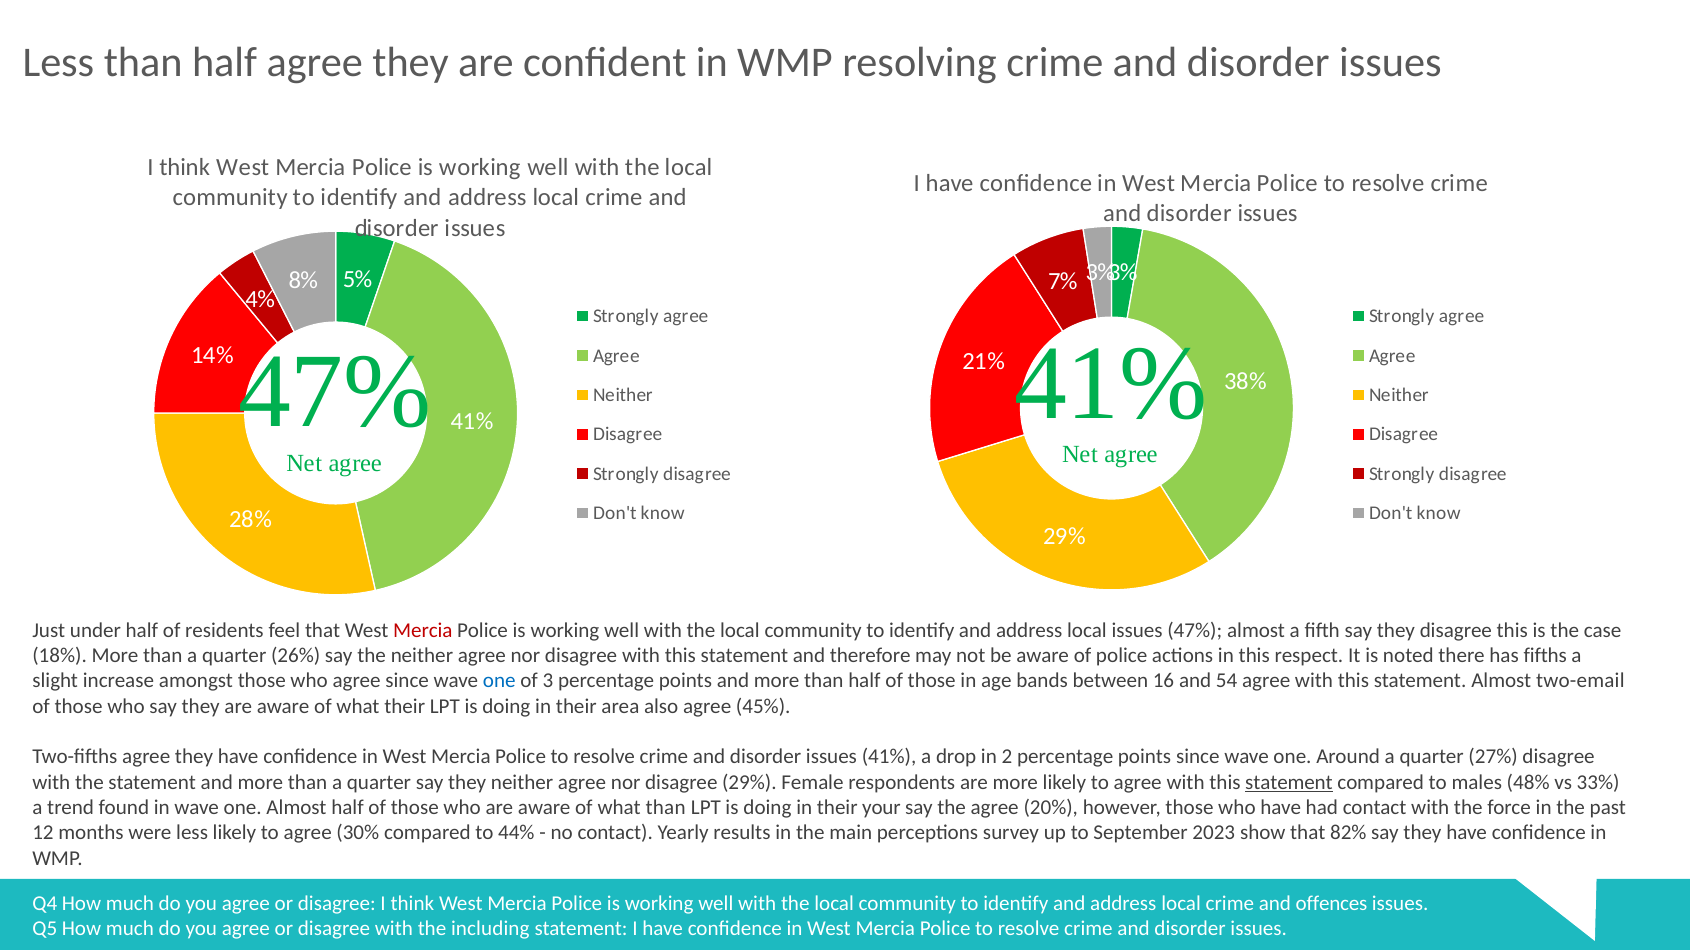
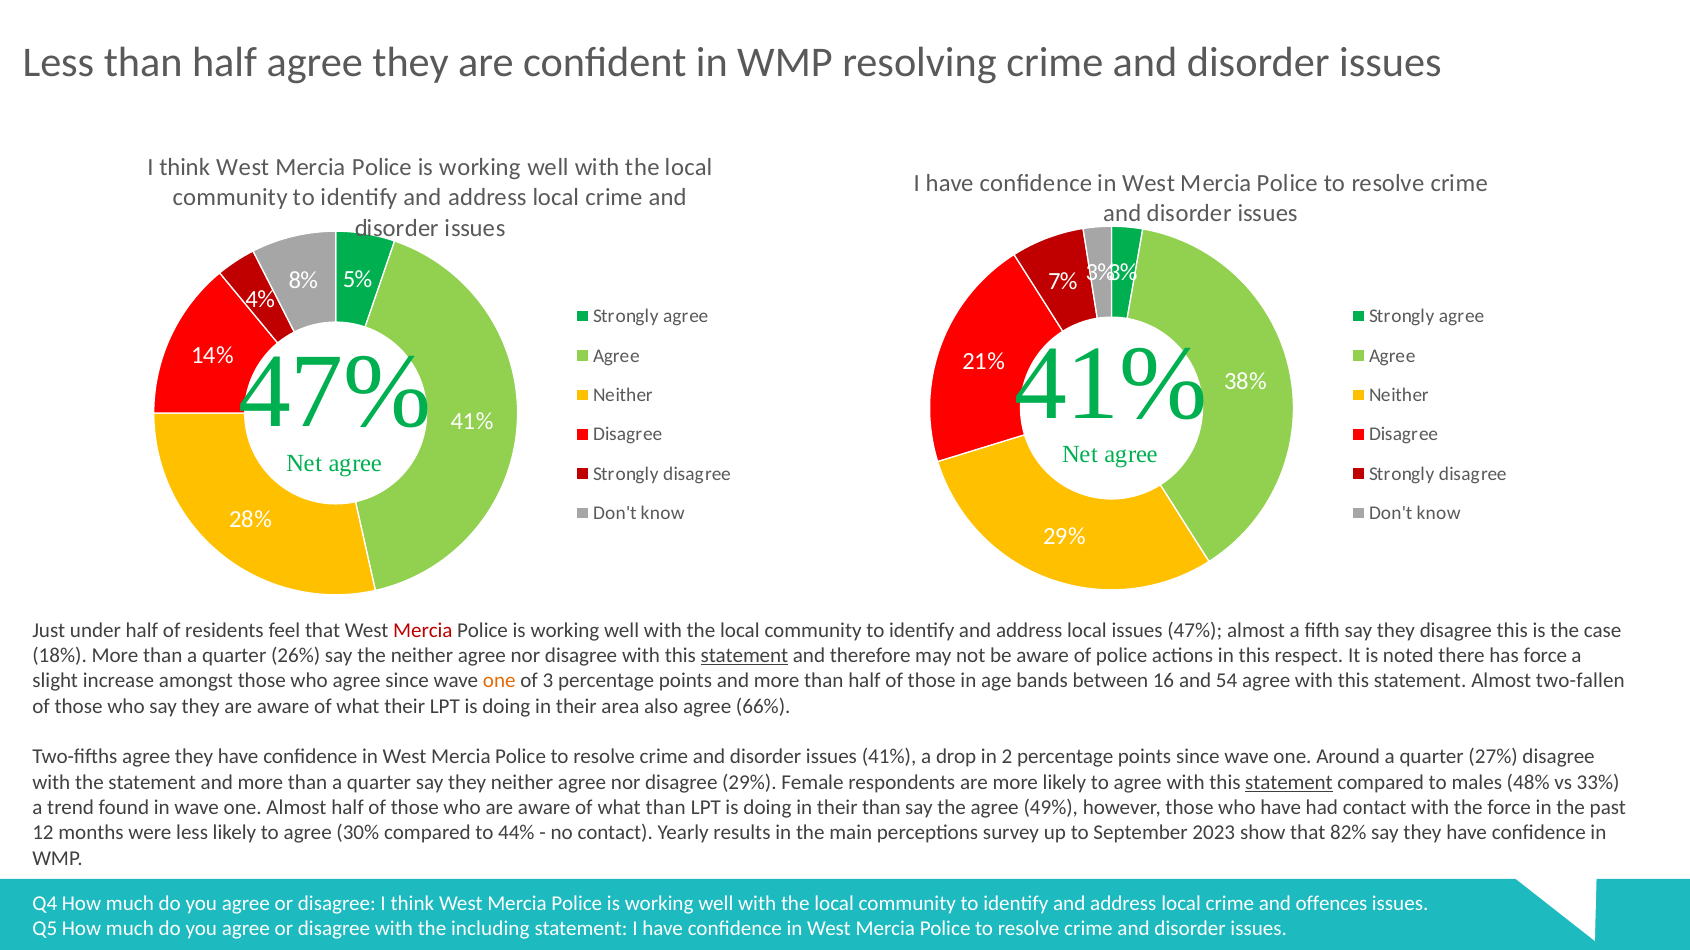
statement at (744, 656) underline: none -> present
has fifths: fifths -> force
one at (499, 681) colour: blue -> orange
two-email: two-email -> two-fallen
45%: 45% -> 66%
their your: your -> than
20%: 20% -> 49%
